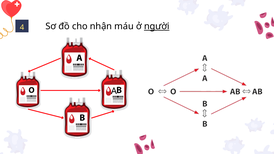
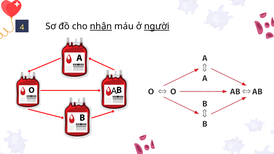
nhận underline: none -> present
